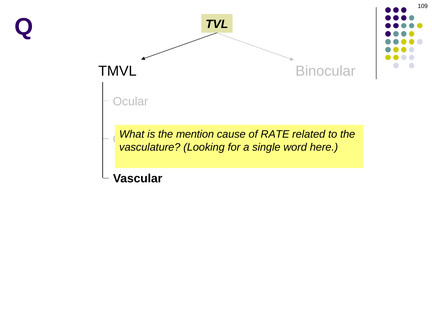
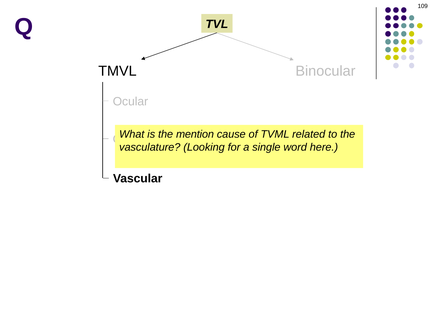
RATE: RATE -> TVML
